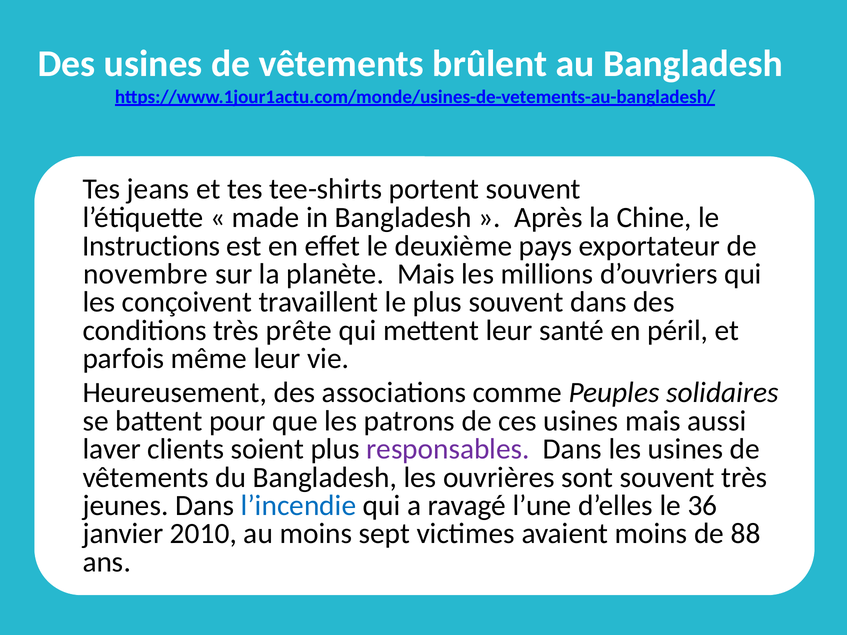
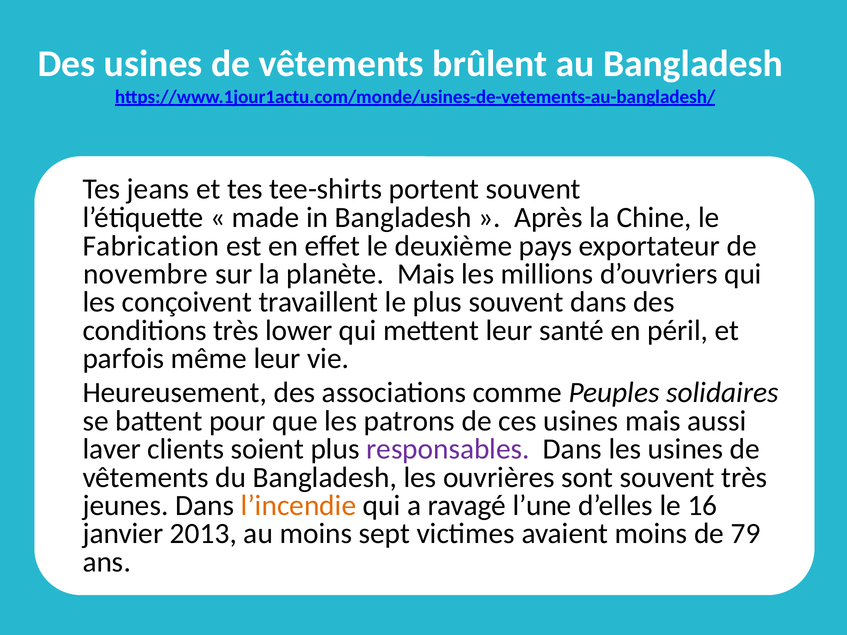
Instructions: Instructions -> Fabrication
prête: prête -> lower
l’incendie colour: blue -> orange
36: 36 -> 16
2010: 2010 -> 2013
88: 88 -> 79
